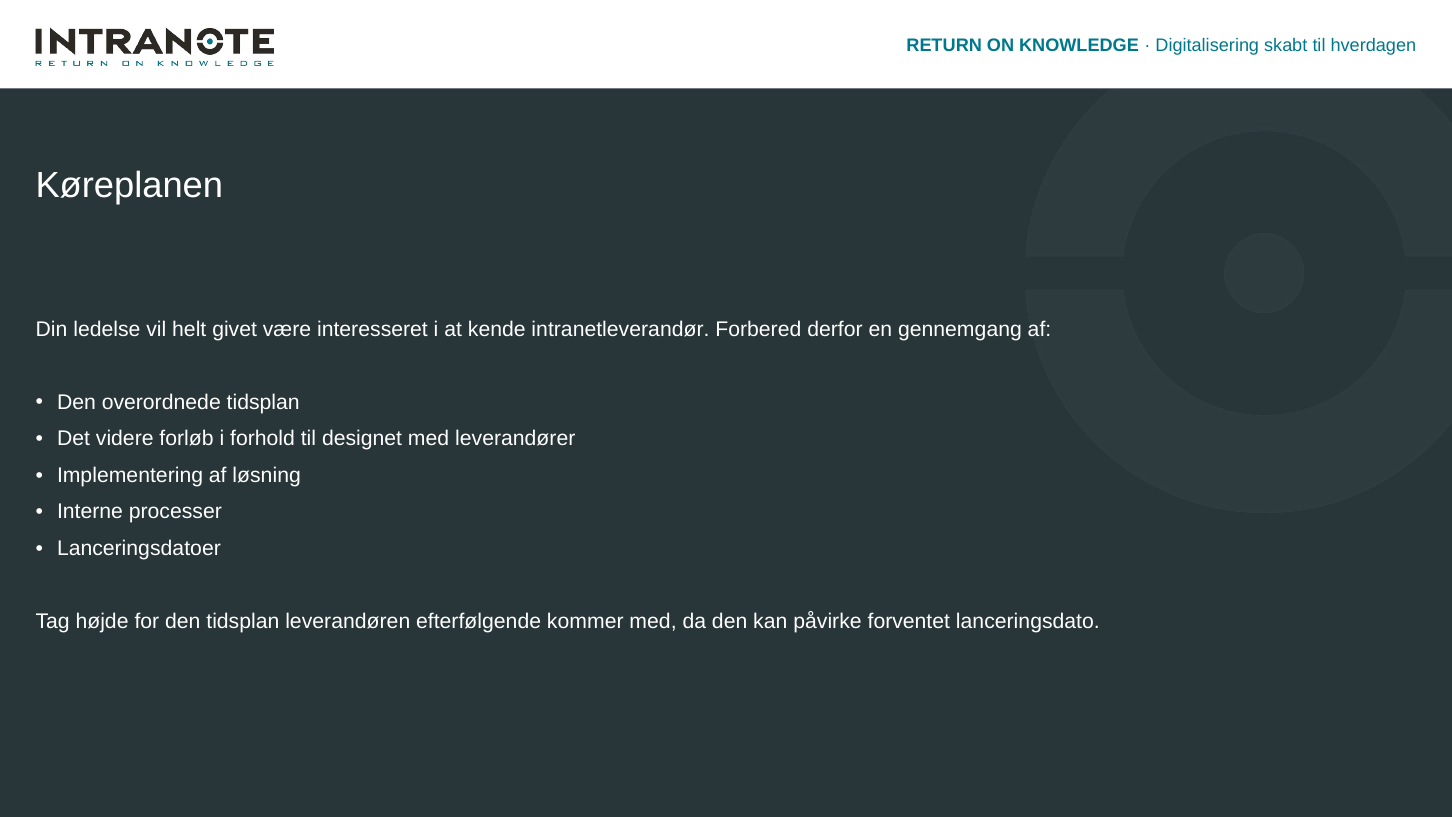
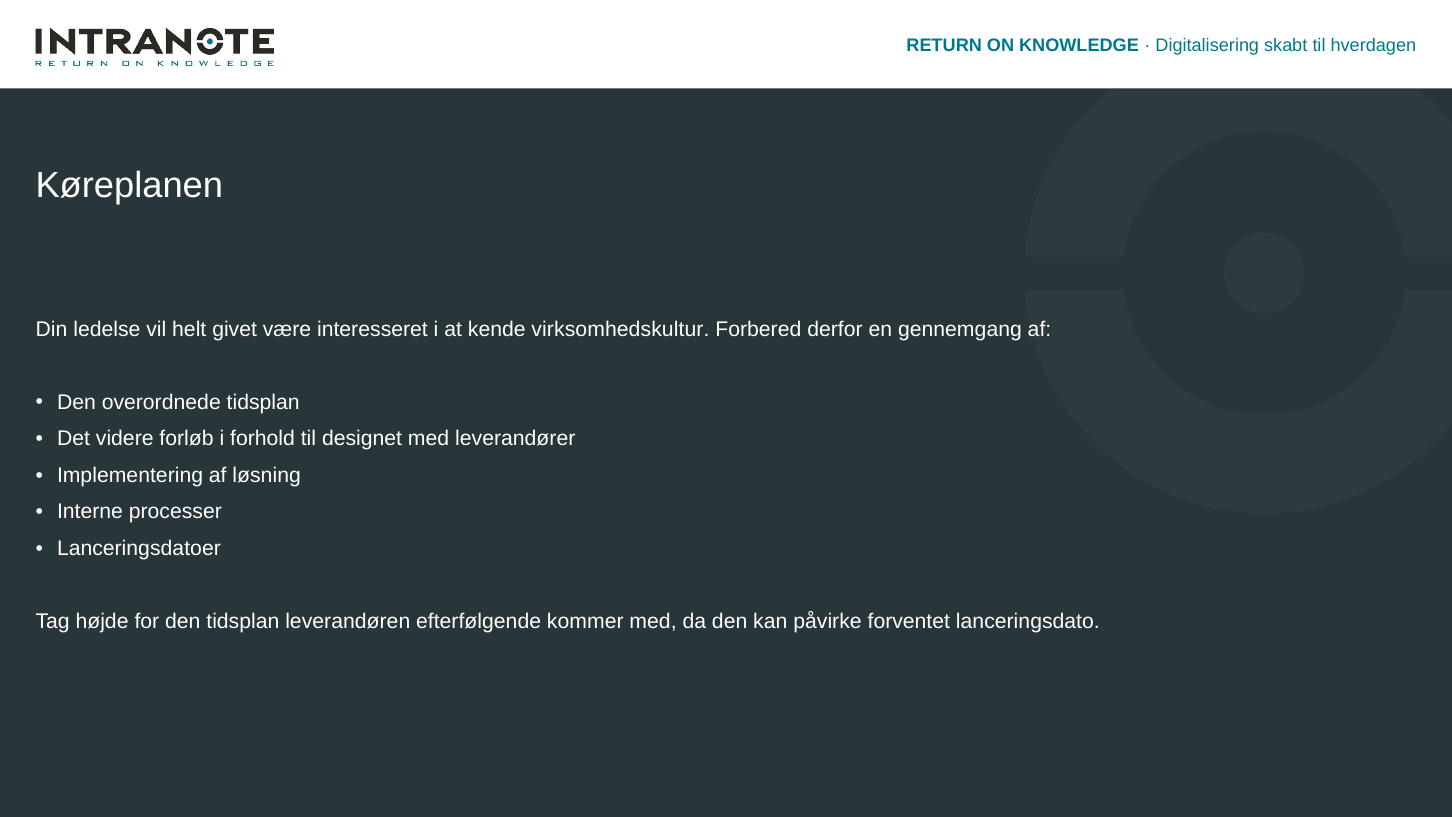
intranetleverandør: intranetleverandør -> virksomhedskultur
